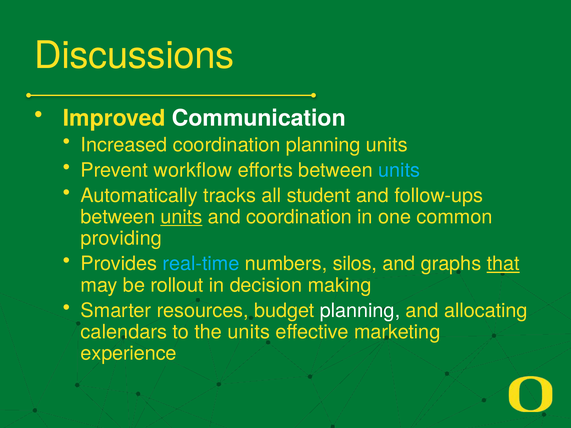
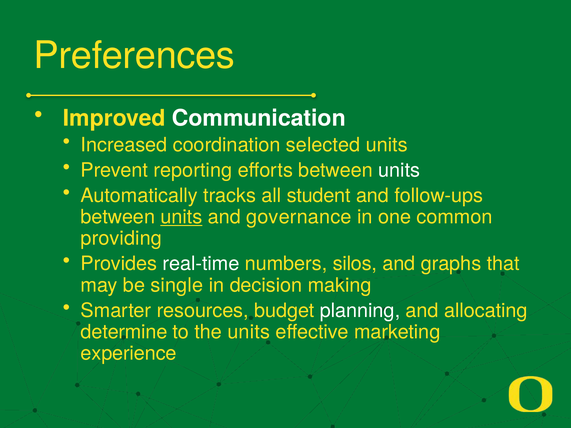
Discussions: Discussions -> Preferences
coordination planning: planning -> selected
workflow: workflow -> reporting
units at (399, 170) colour: light blue -> white
and coordination: coordination -> governance
real-time colour: light blue -> white
that underline: present -> none
rollout: rollout -> single
calendars: calendars -> determine
